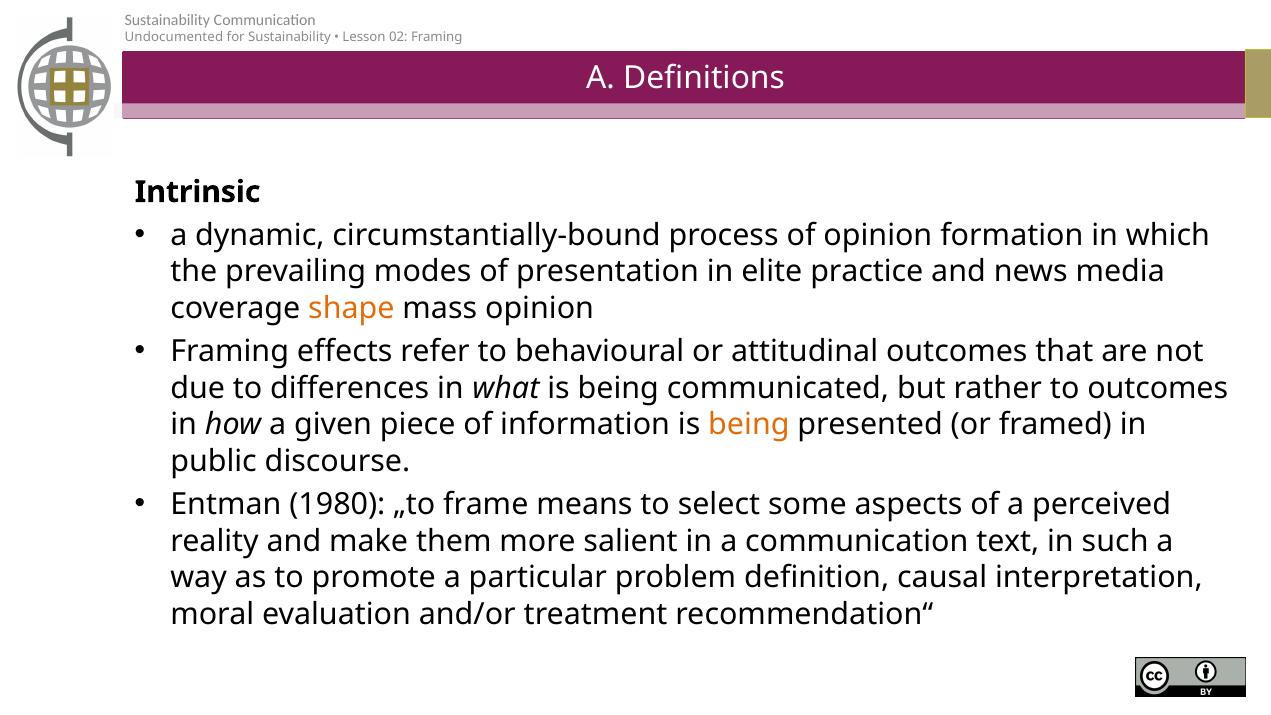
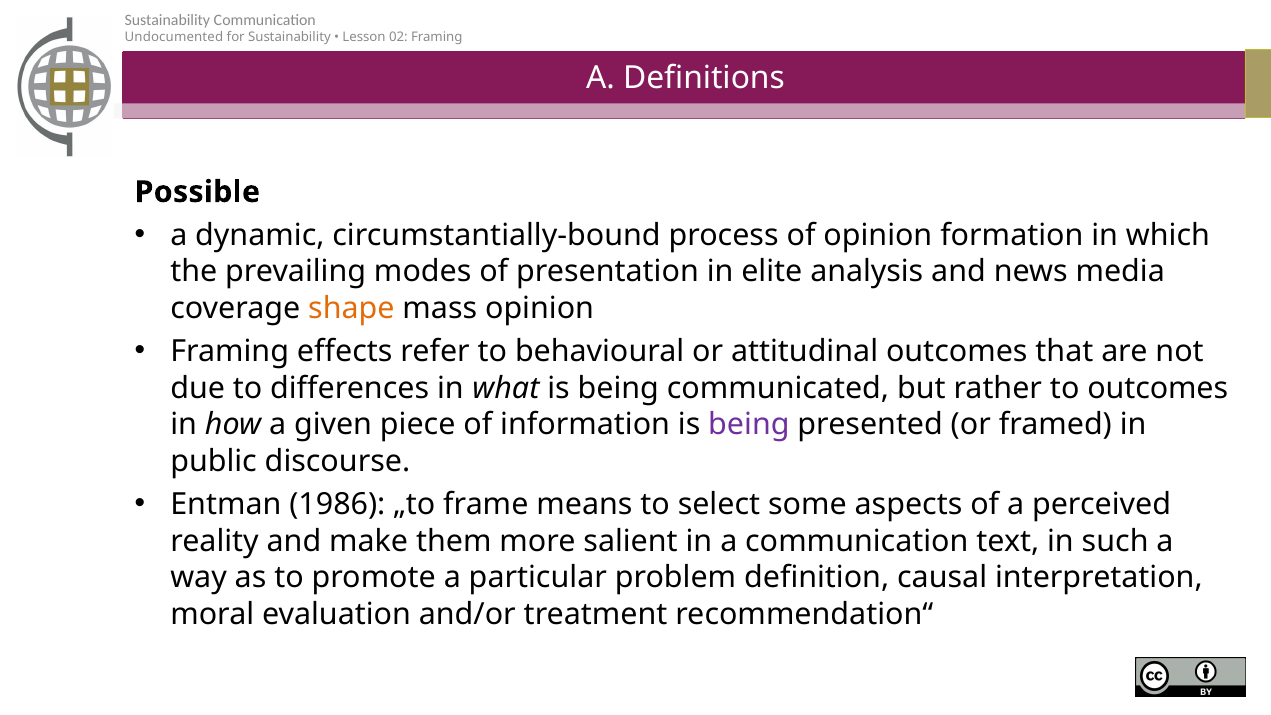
Intrinsic: Intrinsic -> Possible
practice: practice -> analysis
being at (749, 425) colour: orange -> purple
1980: 1980 -> 1986
